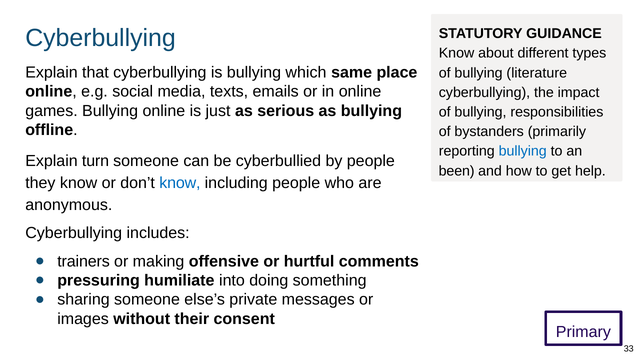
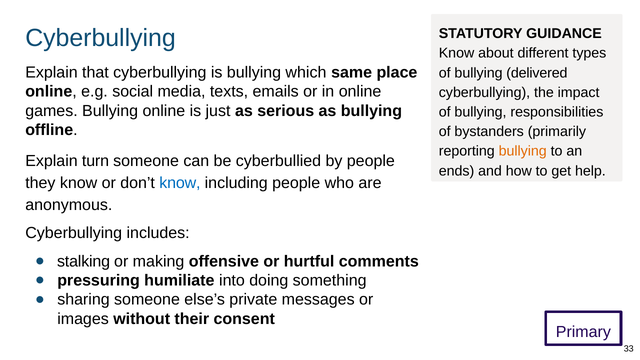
literature: literature -> delivered
bullying at (523, 151) colour: blue -> orange
been: been -> ends
trainers: trainers -> stalking
